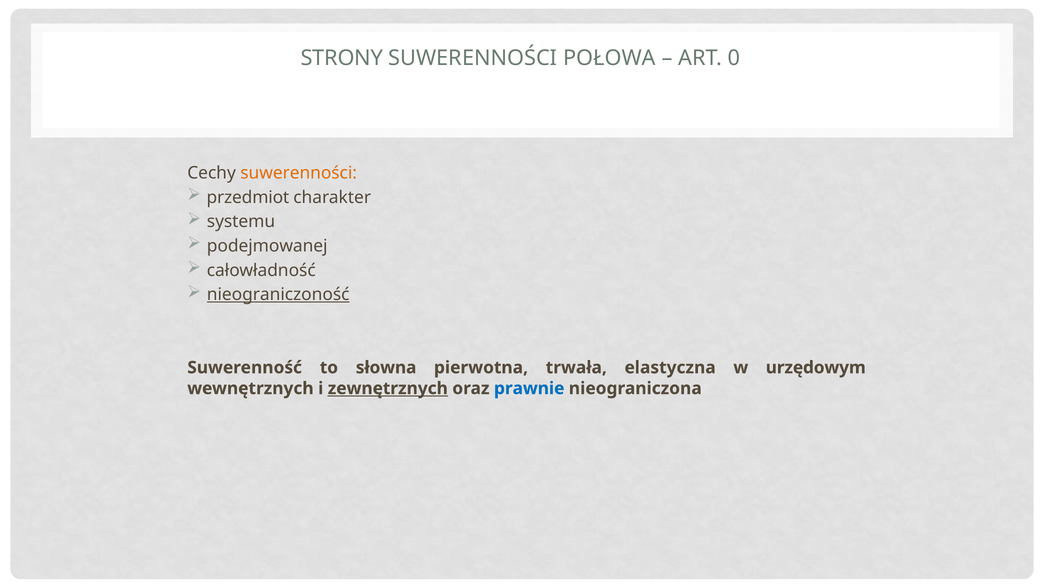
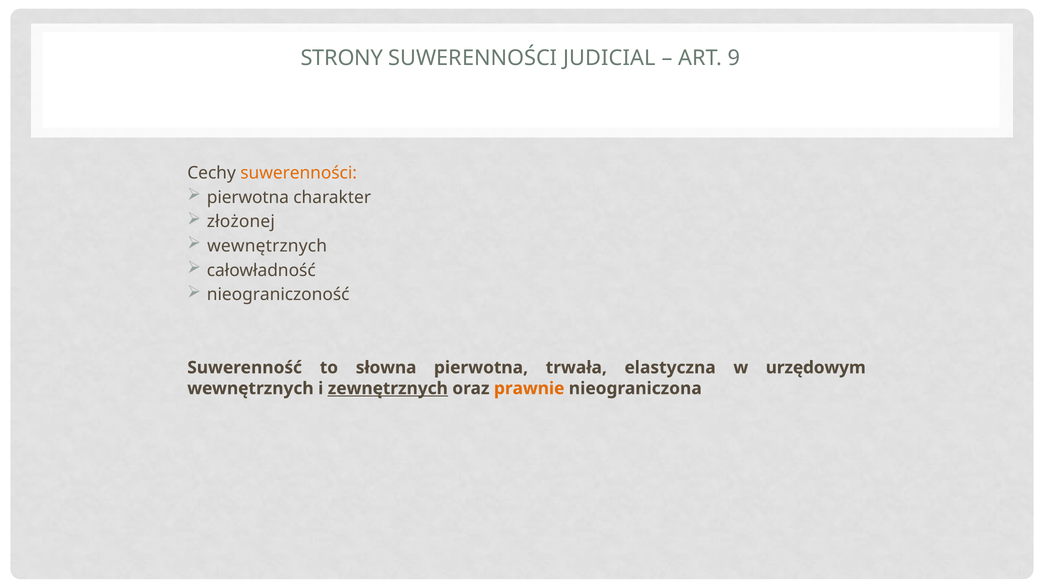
POŁOWA: POŁOWA -> JUDICIAL
0: 0 -> 9
przedmiot at (248, 197): przedmiot -> pierwotna
systemu: systemu -> złożonej
podejmowanej at (267, 246): podejmowanej -> wewnętrznych
nieograniczoność underline: present -> none
prawnie colour: blue -> orange
